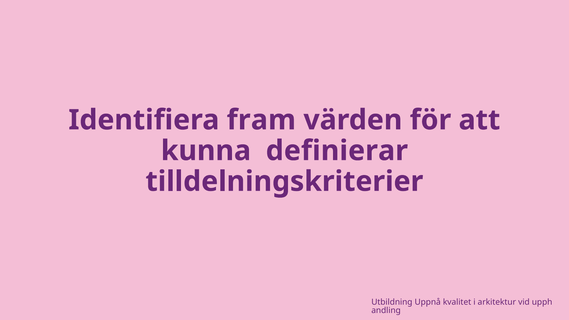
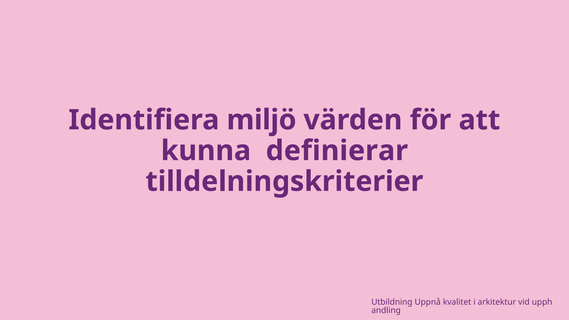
fram: fram -> miljö
